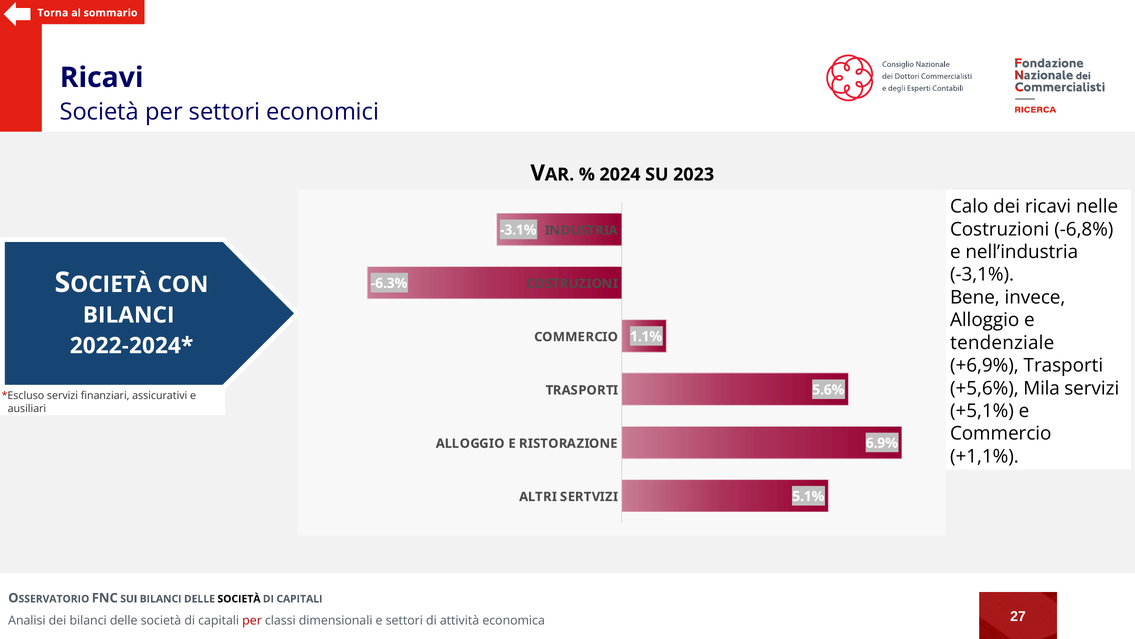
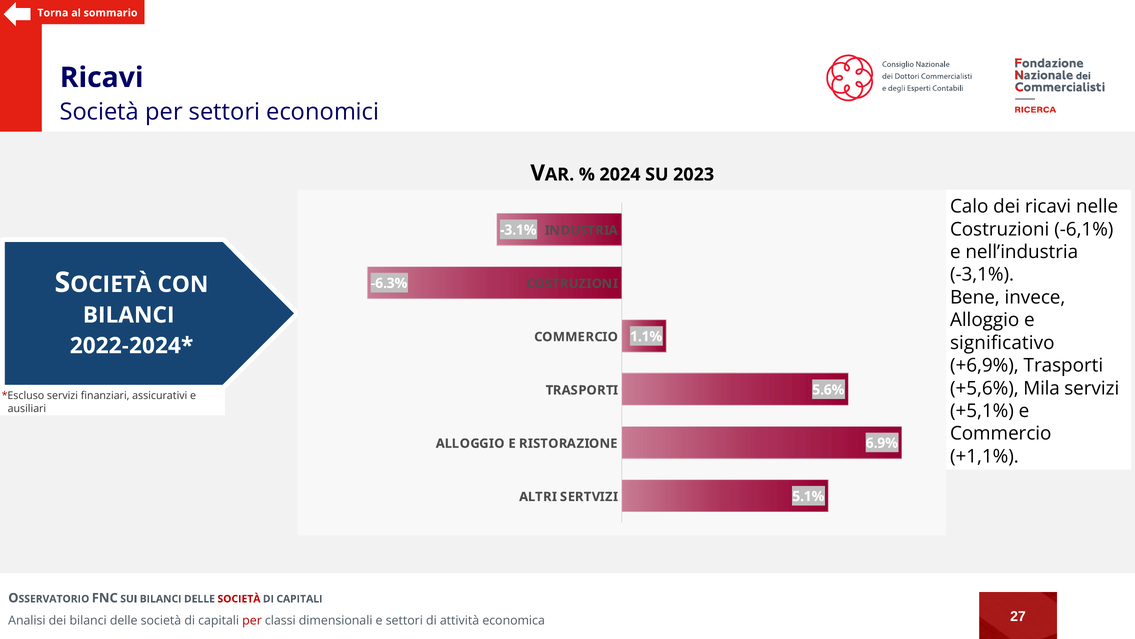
-6,8%: -6,8% -> -6,1%
tendenziale: tendenziale -> significativo
SOCIETÀ at (239, 598) colour: black -> red
